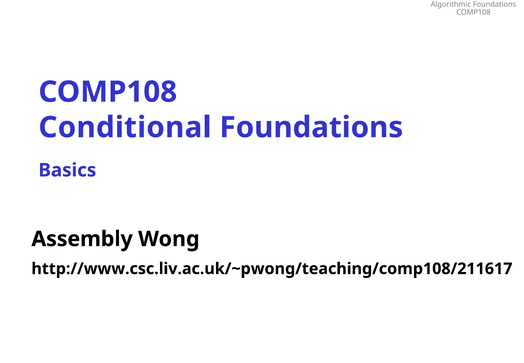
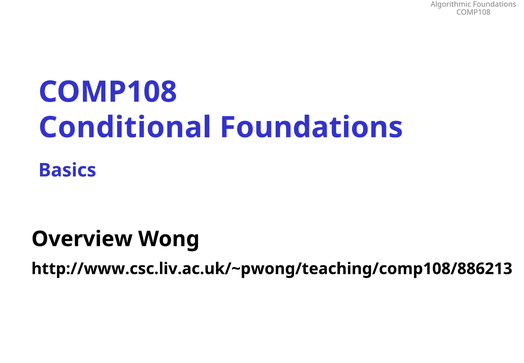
Assembly: Assembly -> Overview
http://www.csc.liv.ac.uk/~pwong/teaching/comp108/211617: http://www.csc.liv.ac.uk/~pwong/teaching/comp108/211617 -> http://www.csc.liv.ac.uk/~pwong/teaching/comp108/886213
